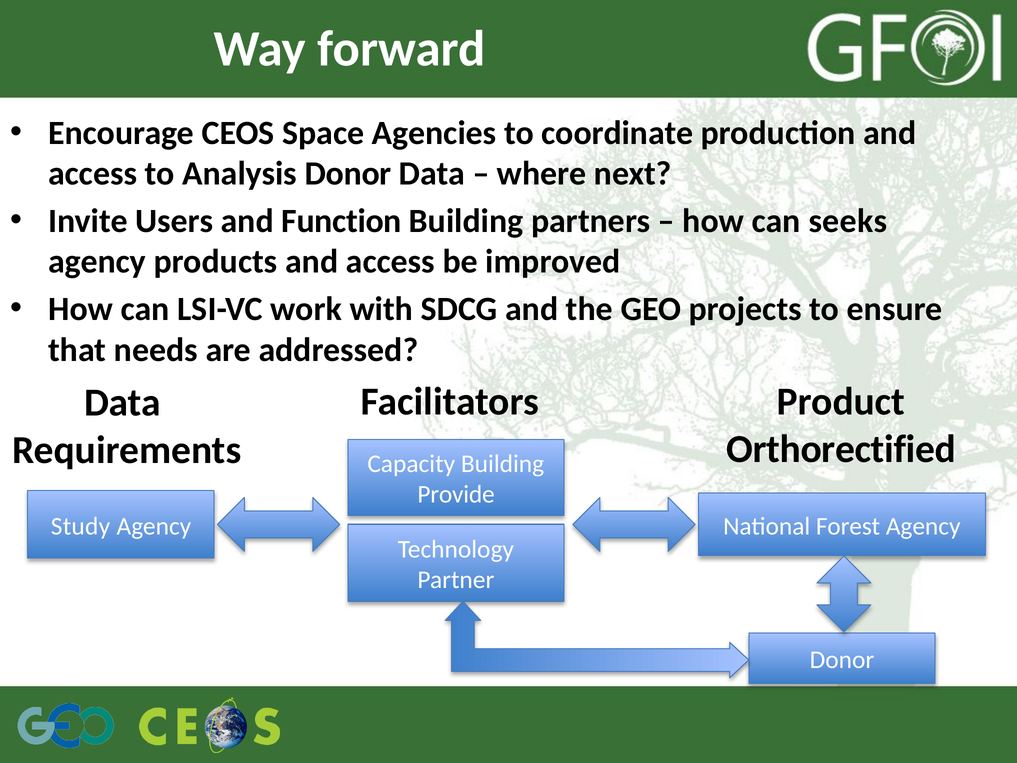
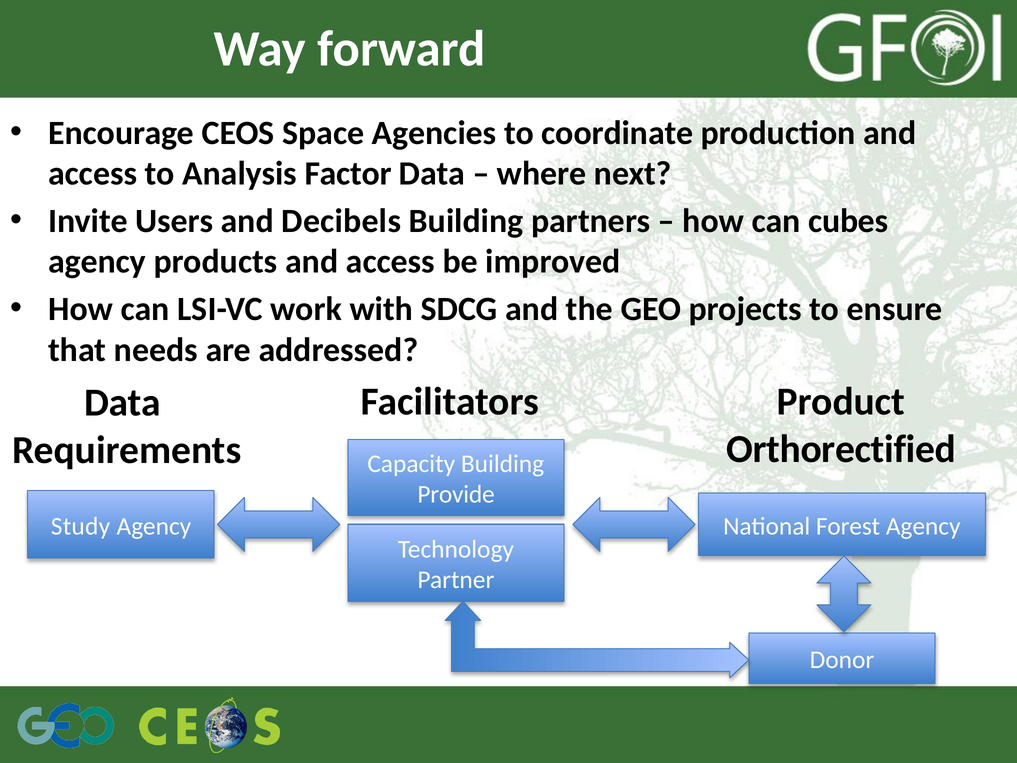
Analysis Donor: Donor -> Factor
Function: Function -> Decibels
seeks: seeks -> cubes
